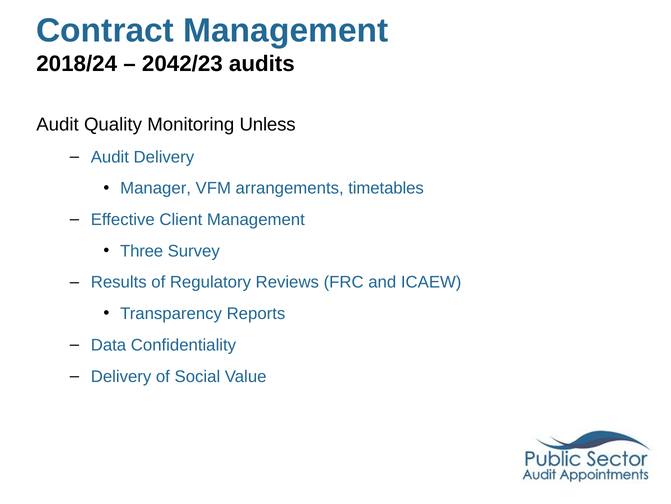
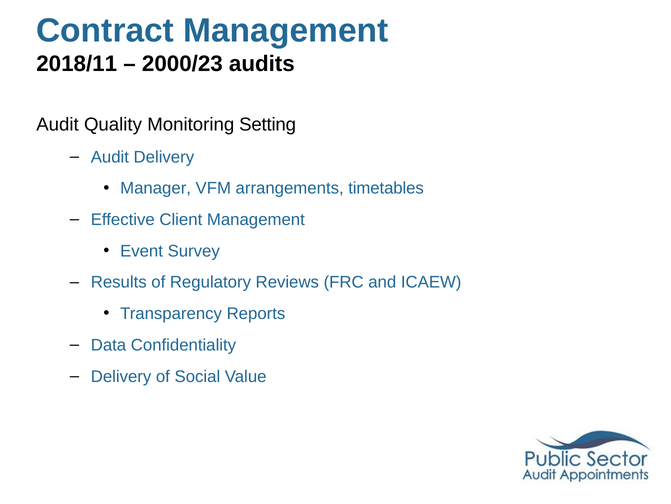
2018/24: 2018/24 -> 2018/11
2042/23: 2042/23 -> 2000/23
Unless: Unless -> Setting
Three: Three -> Event
